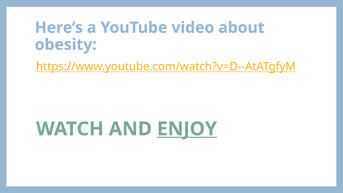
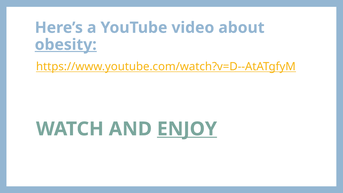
obesity underline: none -> present
